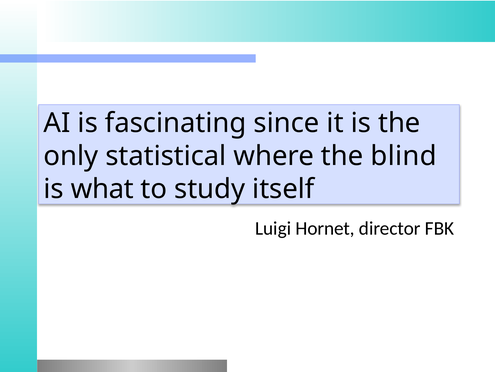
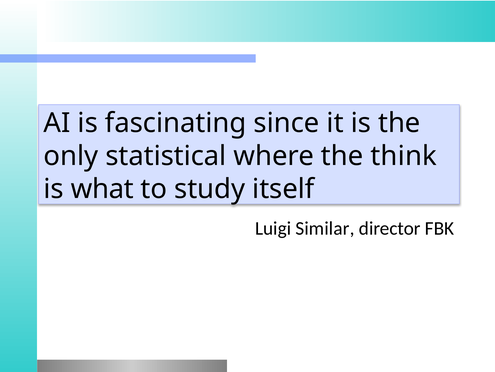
blind: blind -> think
Hornet: Hornet -> Similar
